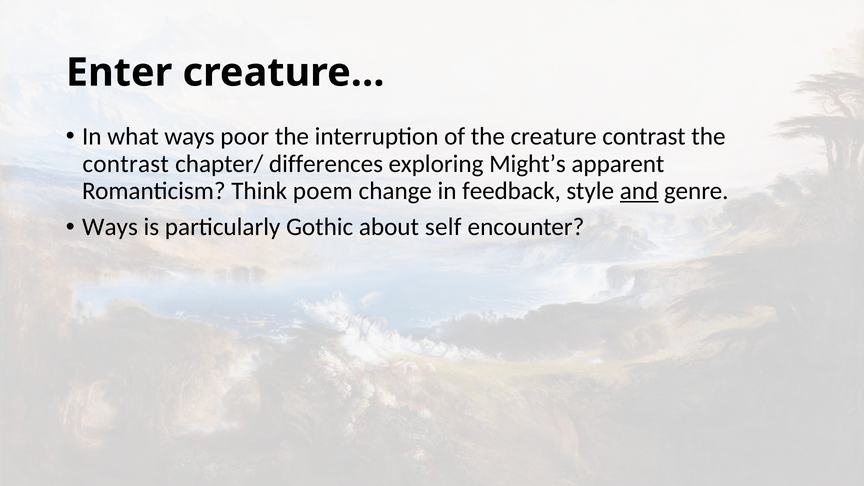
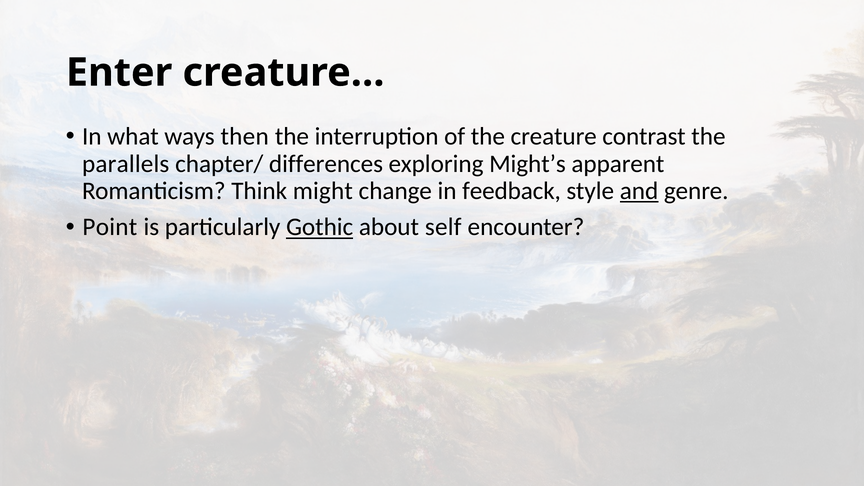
poor: poor -> then
contrast at (126, 164): contrast -> parallels
poem: poem -> might
Ways at (110, 227): Ways -> Point
Gothic underline: none -> present
